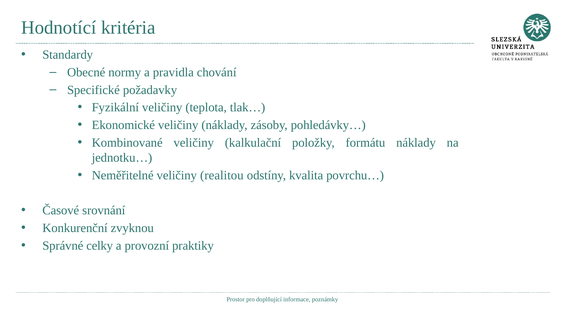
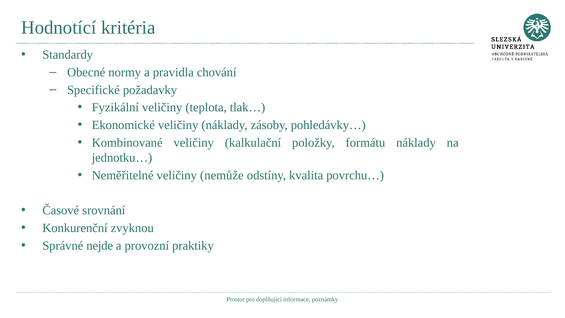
realitou: realitou -> nemůže
celky: celky -> nejde
